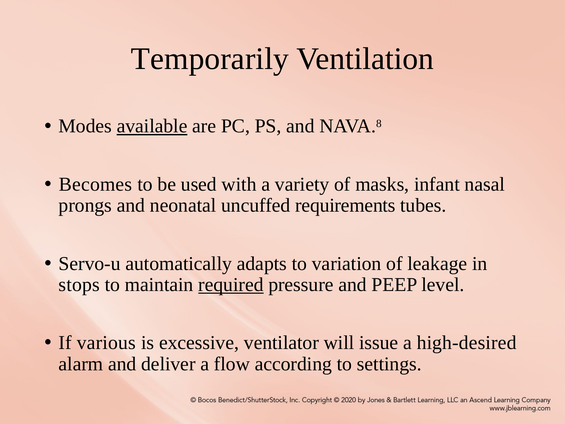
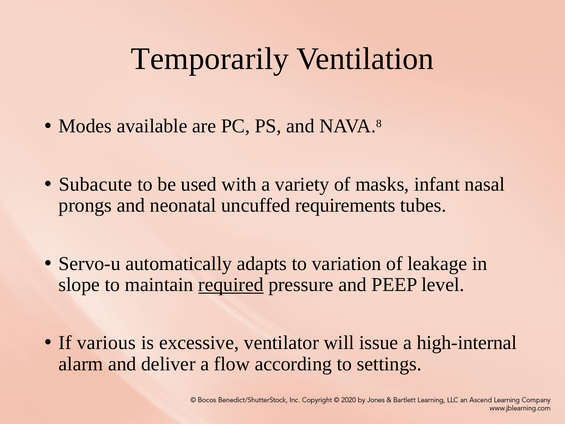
available underline: present -> none
Becomes: Becomes -> Subacute
stops: stops -> slope
high-desired: high-desired -> high-internal
